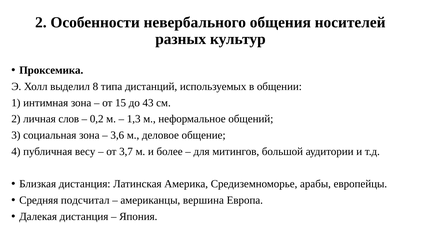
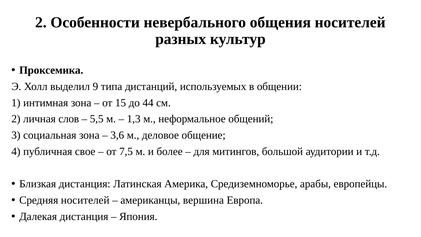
8: 8 -> 9
43: 43 -> 44
0,2: 0,2 -> 5,5
весу: весу -> свое
3,7: 3,7 -> 7,5
Средняя подсчитал: подсчитал -> носителей
